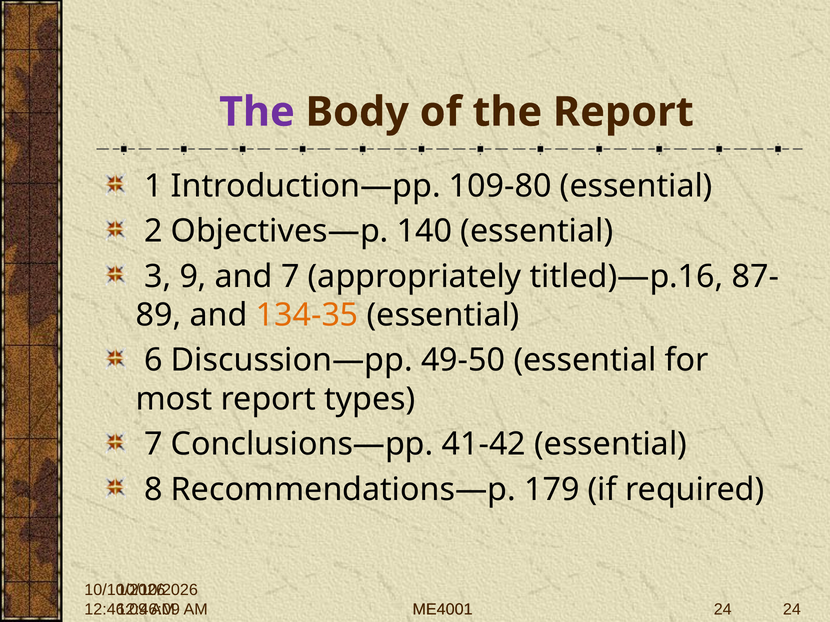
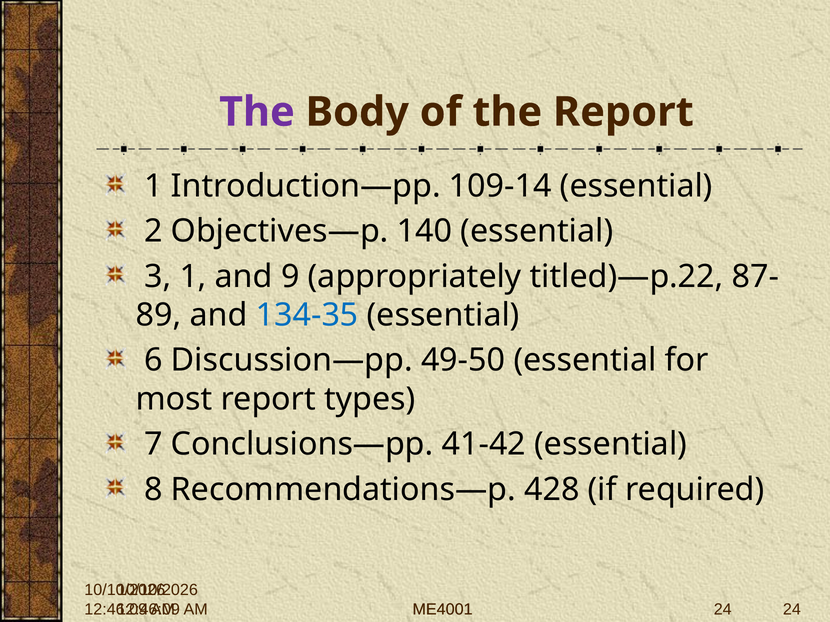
109-80: 109-80 -> 109-14
3 9: 9 -> 1
and 7: 7 -> 9
titled)—p.16: titled)—p.16 -> titled)—p.22
134-35 colour: orange -> blue
179: 179 -> 428
